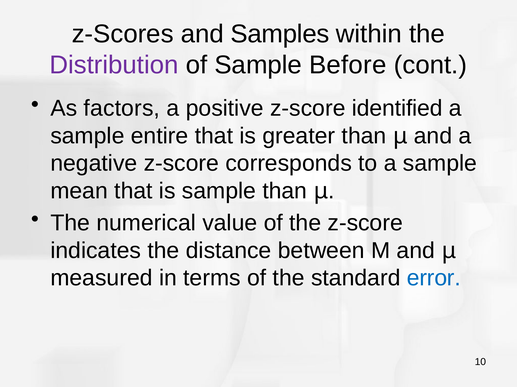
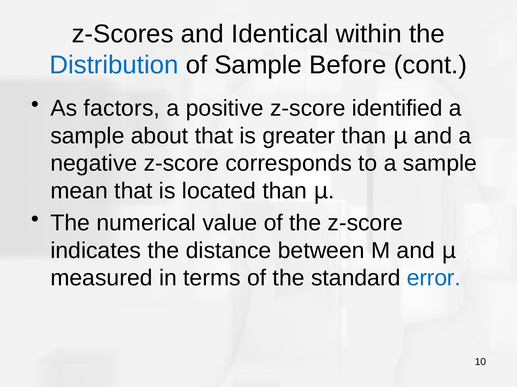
Samples: Samples -> Identical
Distribution colour: purple -> blue
entire: entire -> about
is sample: sample -> located
